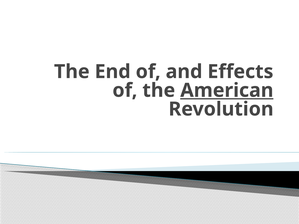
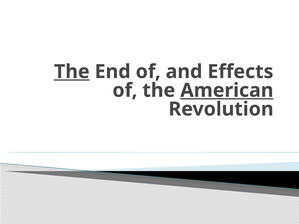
The at (72, 72) underline: none -> present
